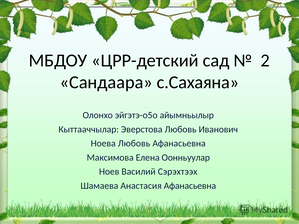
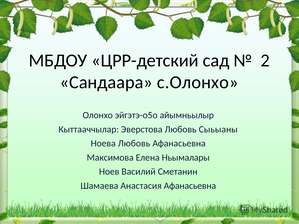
с.Сахаяна: с.Сахаяна -> с.Олонхо
Иванович: Иванович -> Сыьыаны
Оонньуулар: Оонньуулар -> Ньымалары
Сэрэхтээх: Сэрэхтээх -> Сметанин
